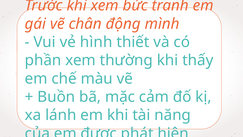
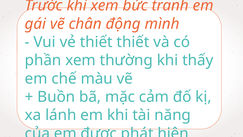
vẻ hình: hình -> thiết
